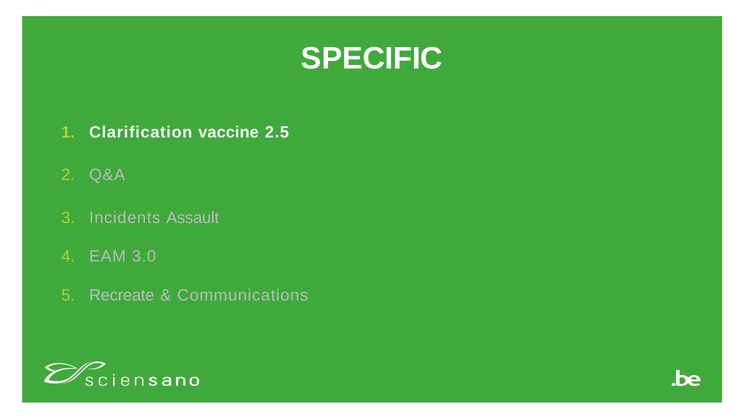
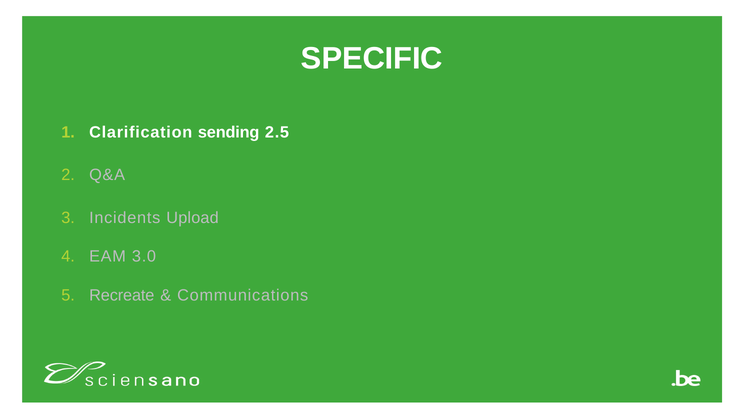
vaccine: vaccine -> sending
Assault: Assault -> Upload
